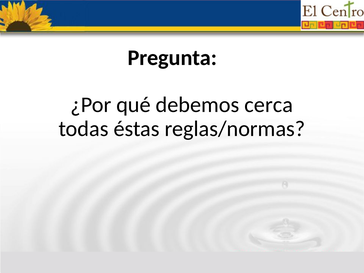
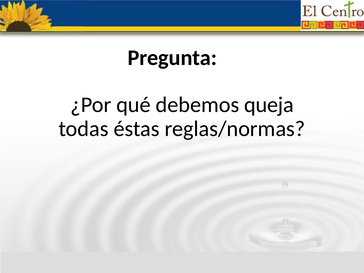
cerca: cerca -> queja
